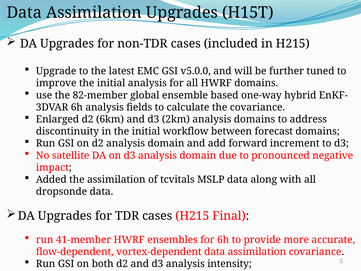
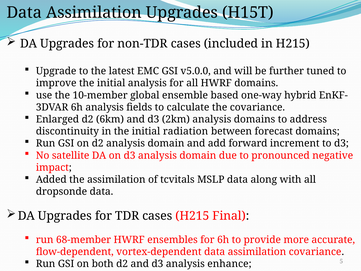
82-member: 82-member -> 10-member
workflow: workflow -> radiation
41-member: 41-member -> 68-member
intensity: intensity -> enhance
